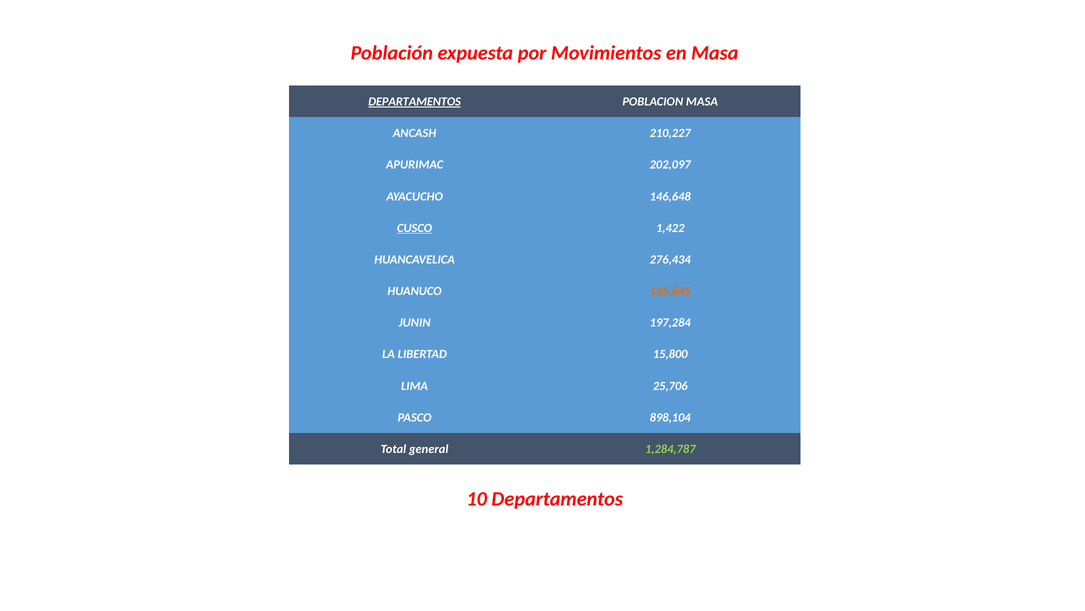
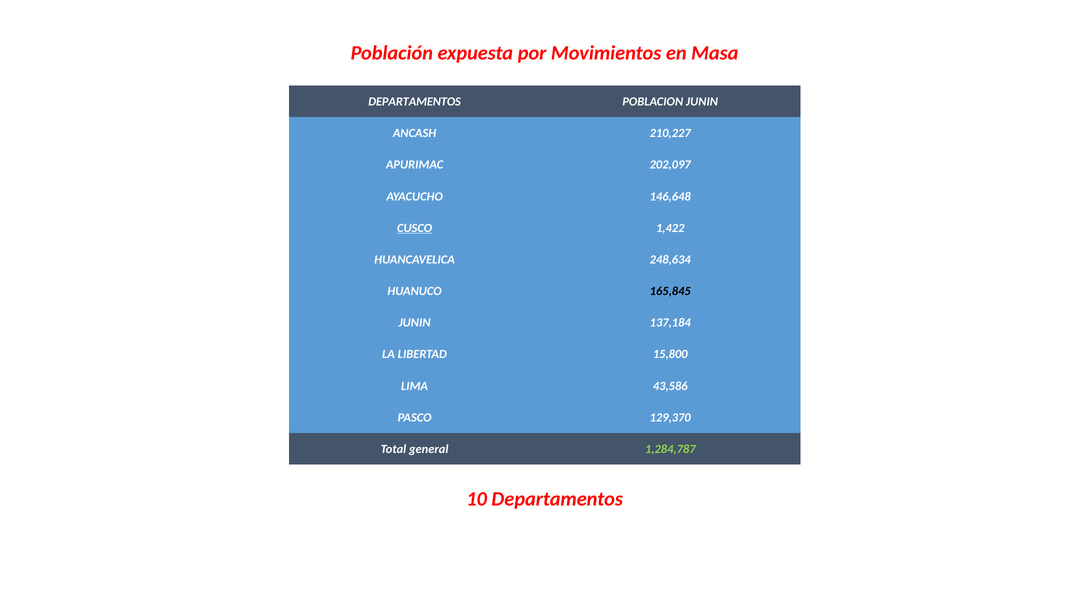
DEPARTAMENTOS at (415, 102) underline: present -> none
POBLACION MASA: MASA -> JUNIN
276,434: 276,434 -> 248,634
165,845 colour: orange -> black
197,284: 197,284 -> 137,184
25,706: 25,706 -> 43,586
898,104: 898,104 -> 129,370
